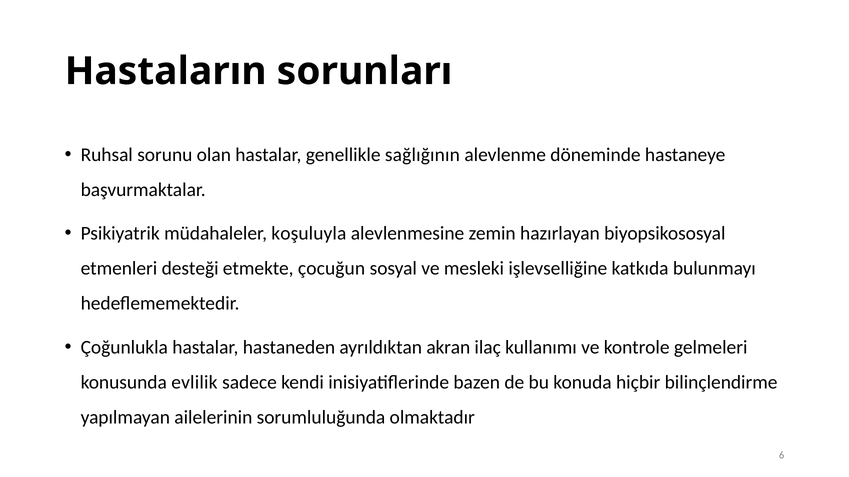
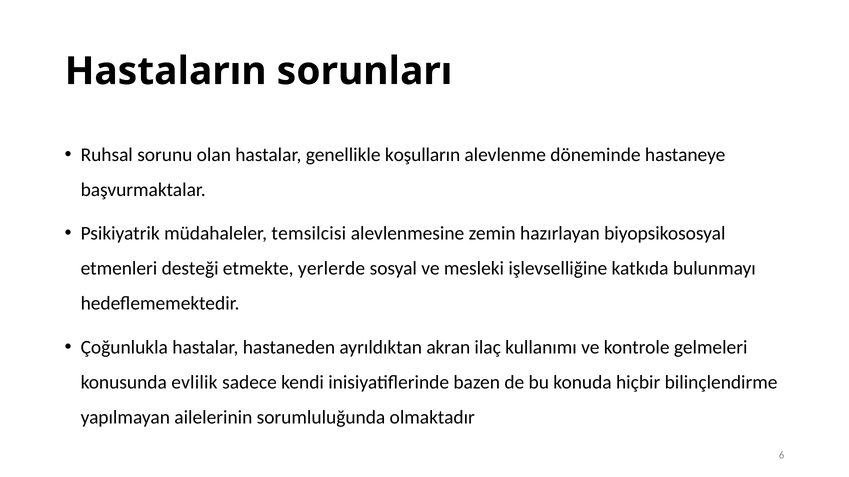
sağlığının: sağlığının -> koşulların
koşuluyla: koşuluyla -> temsilcisi
çocuğun: çocuğun -> yerlerde
